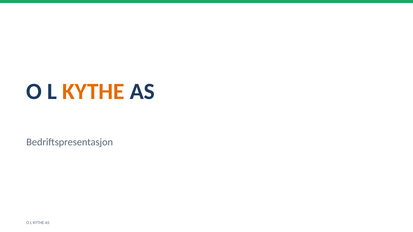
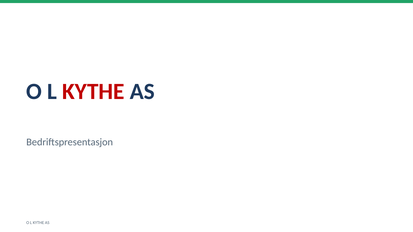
KYTHE at (93, 92) colour: orange -> red
